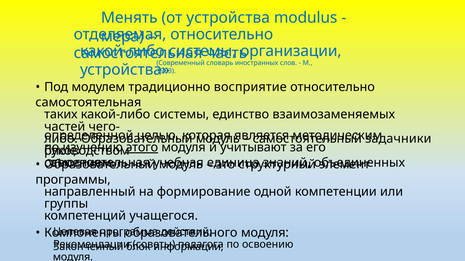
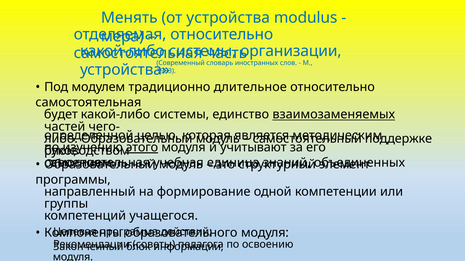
восприятие: восприятие -> длительное
таких: таких -> будет
взаимозаменяемых underline: none -> present
задачники: задачники -> поддержке
